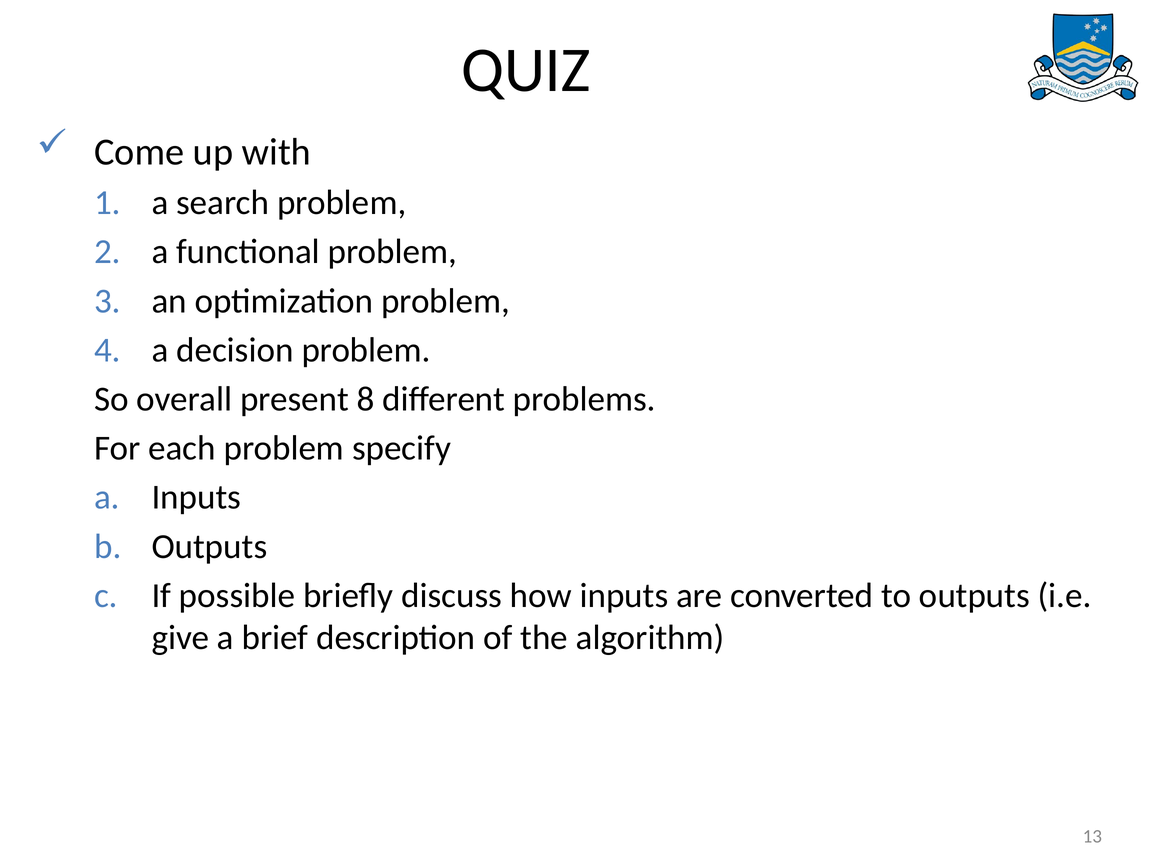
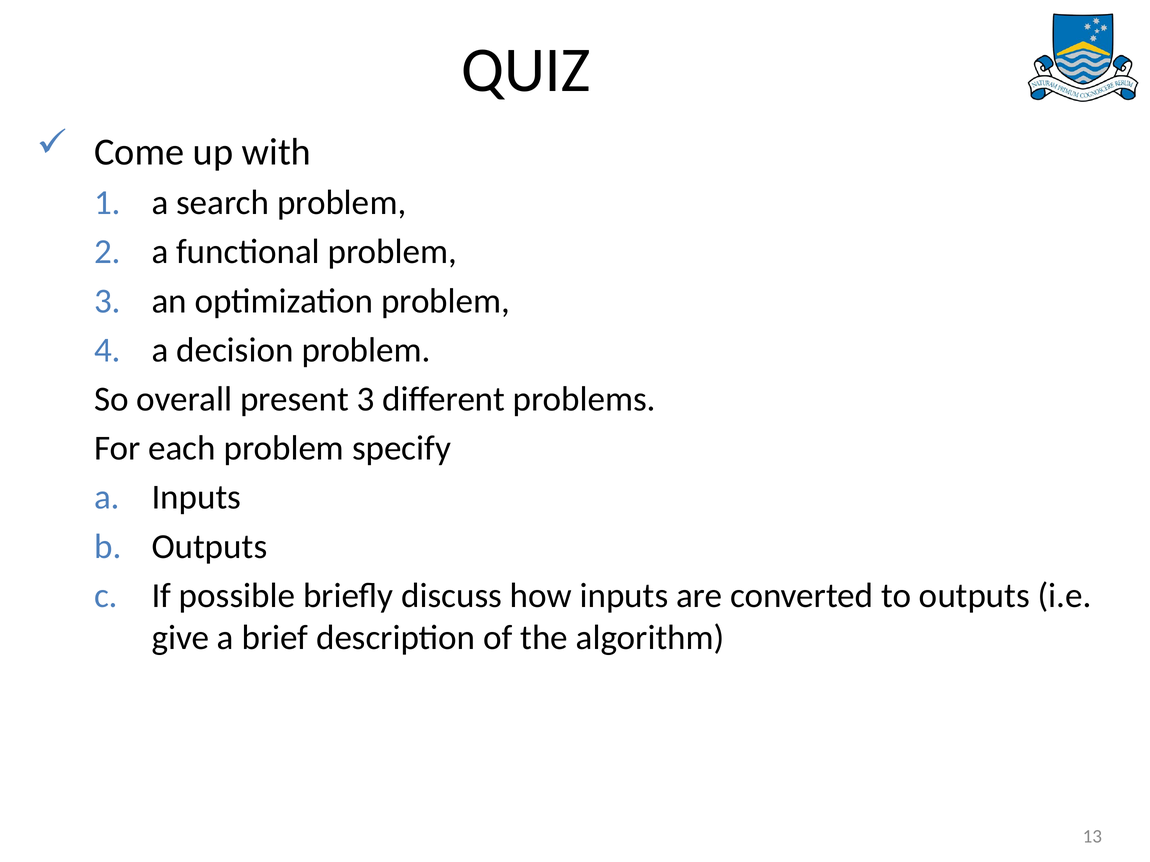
present 8: 8 -> 3
